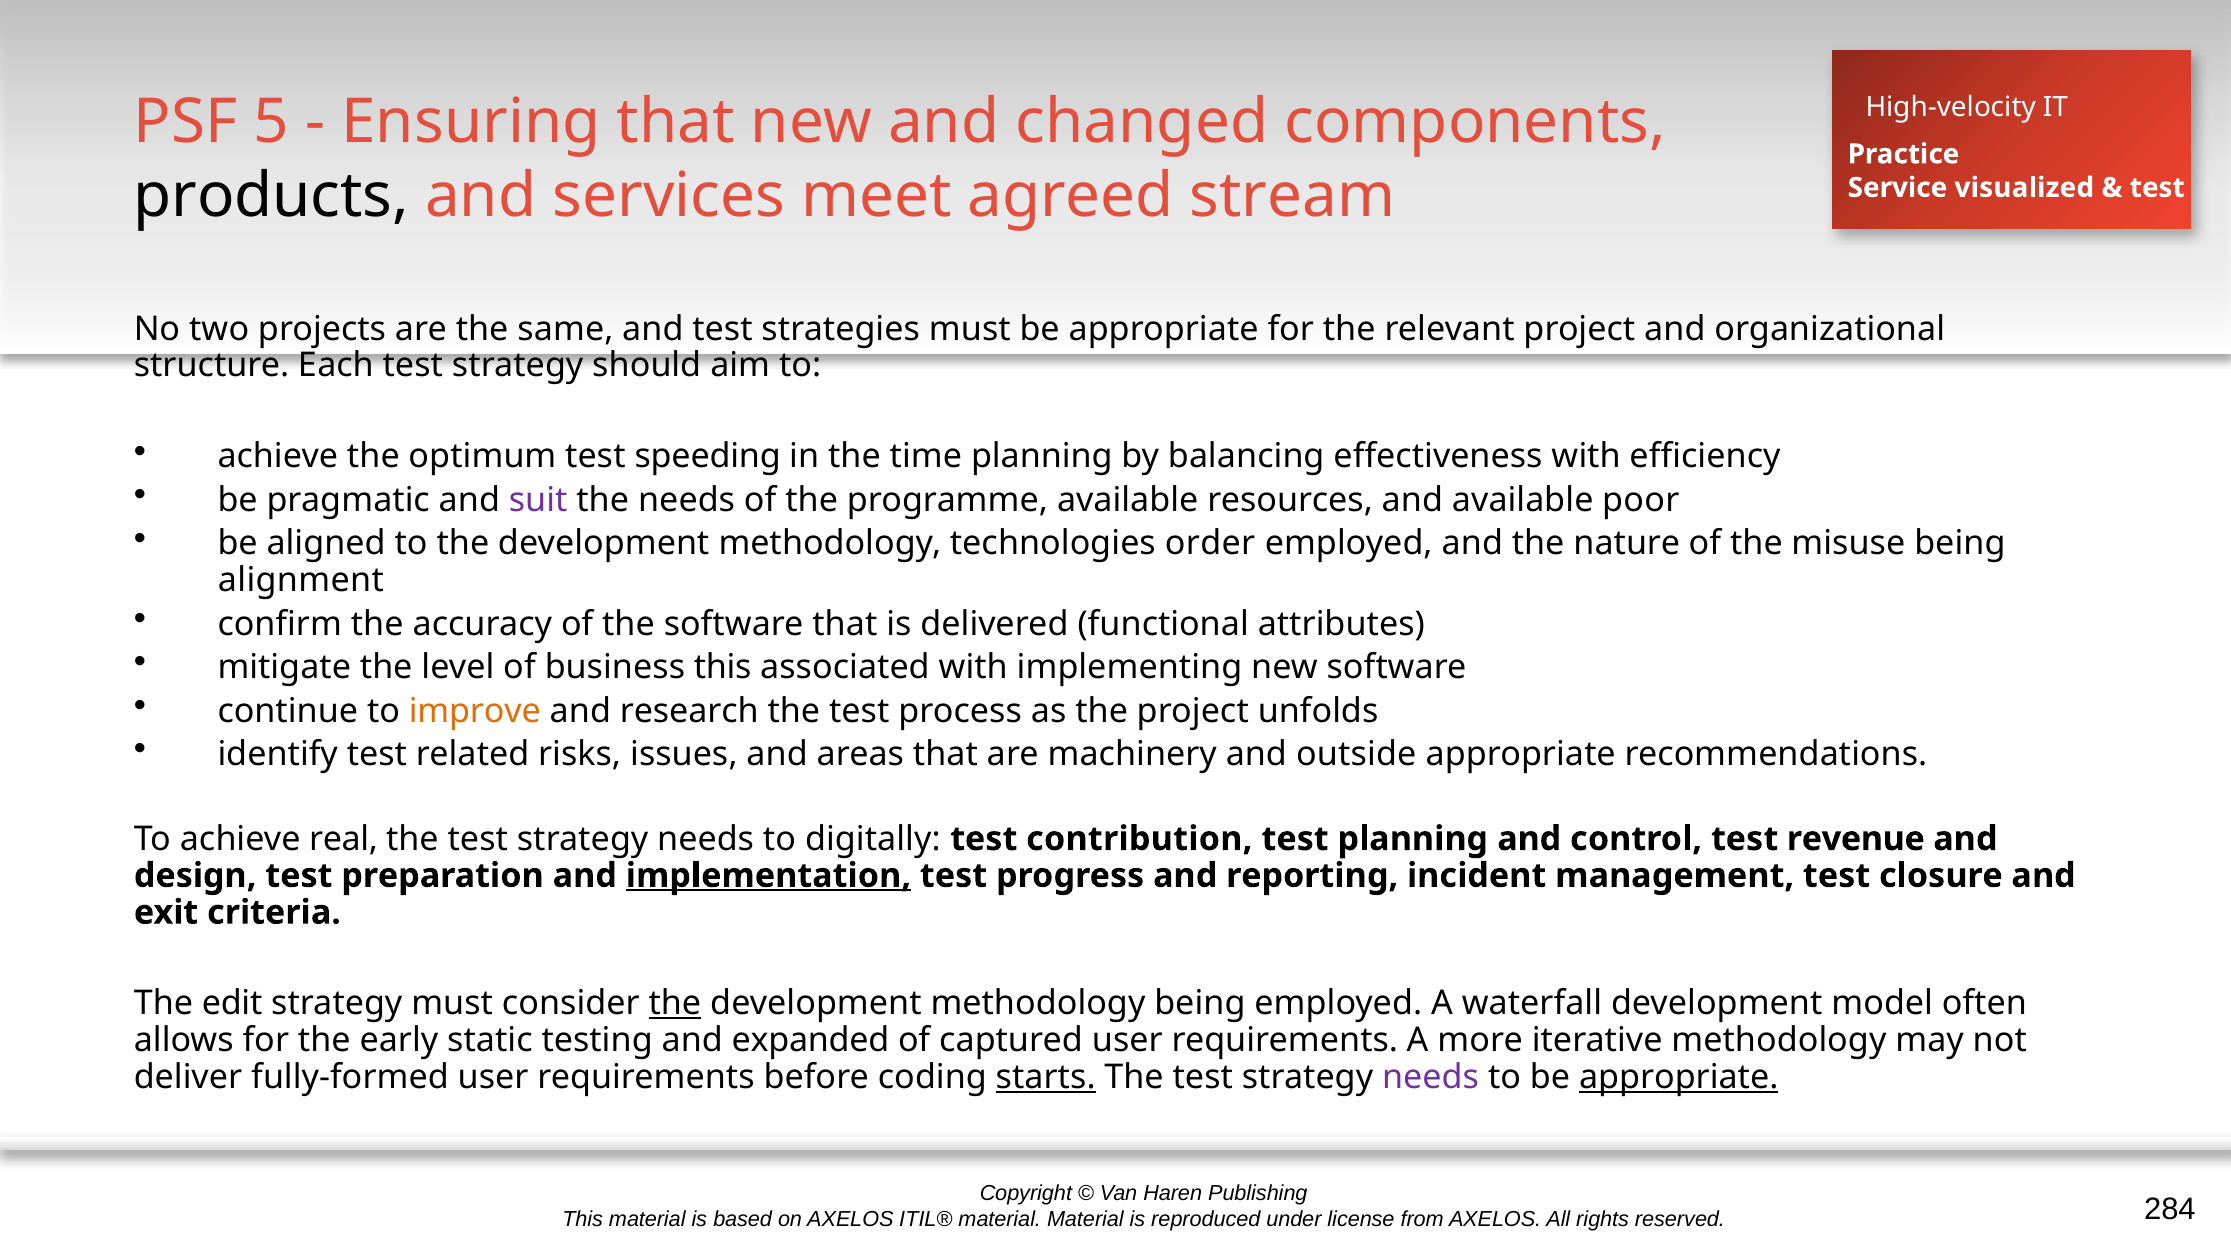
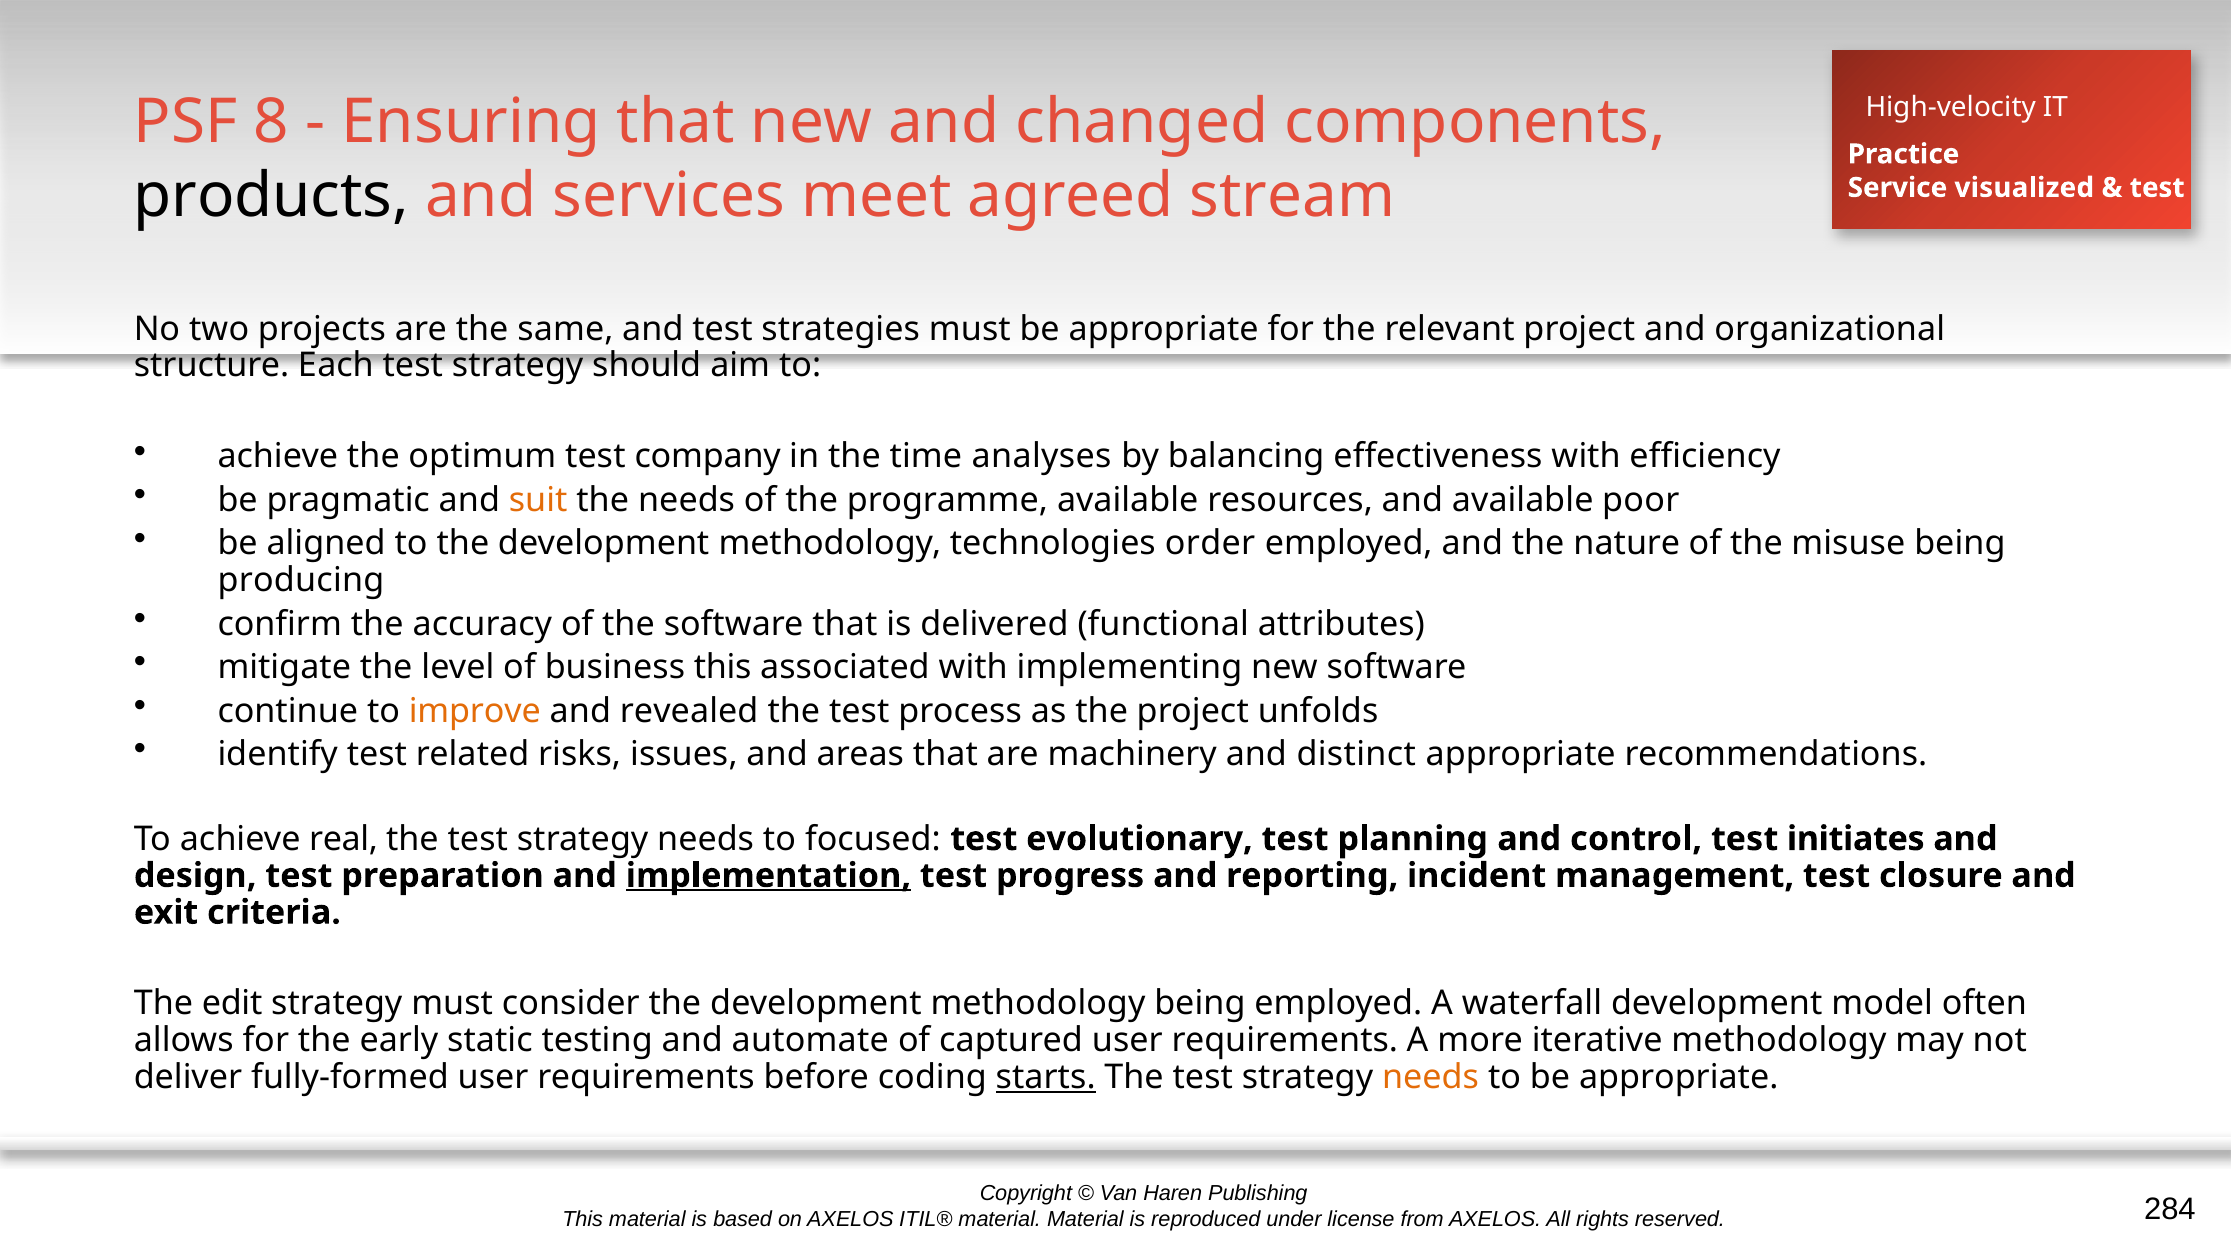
5: 5 -> 8
speeding: speeding -> company
time planning: planning -> analyses
suit colour: purple -> orange
alignment: alignment -> producing
research: research -> revealed
outside: outside -> distinct
digitally: digitally -> focused
contribution: contribution -> evolutionary
revenue: revenue -> initiates
the at (675, 1004) underline: present -> none
expanded: expanded -> automate
needs at (1431, 1077) colour: purple -> orange
appropriate at (1679, 1077) underline: present -> none
